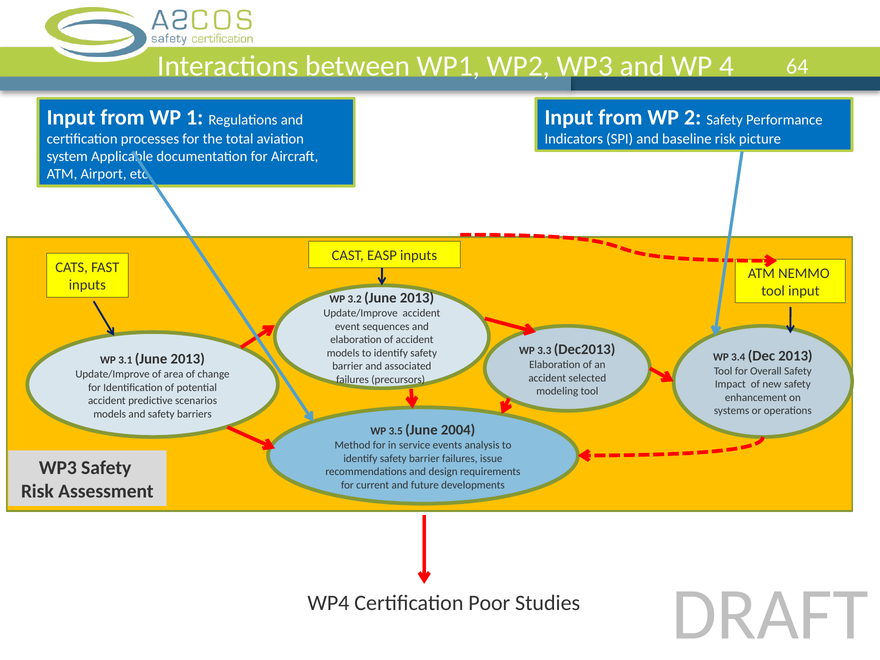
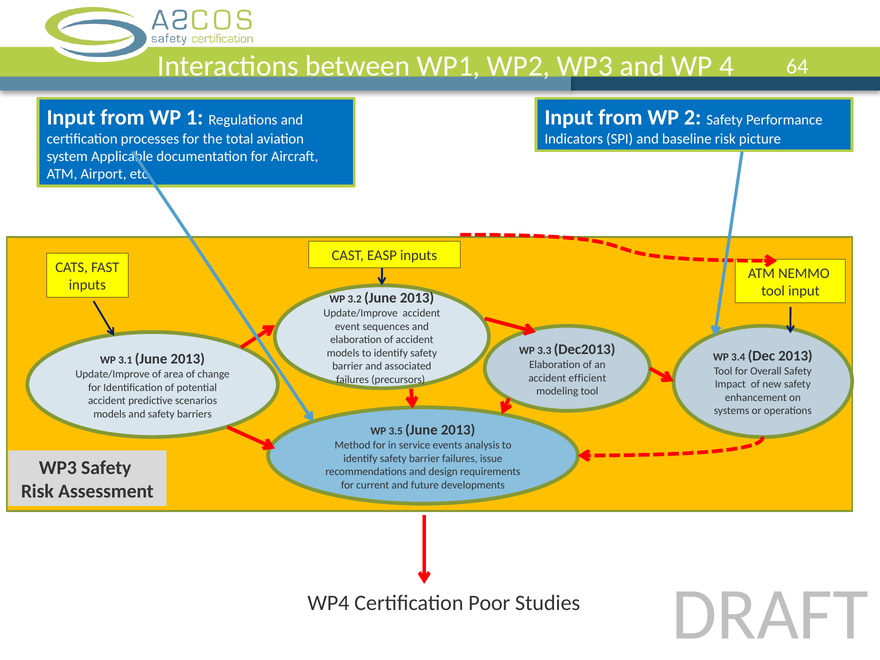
selected: selected -> efficient
3.5 June 2004: 2004 -> 2013
